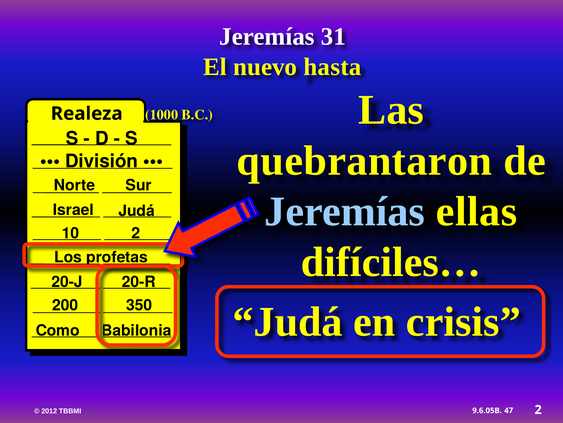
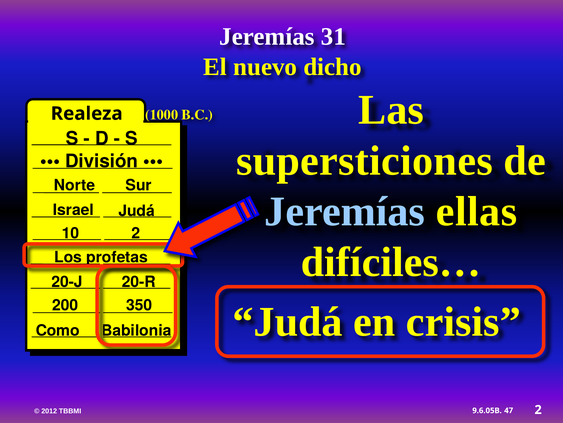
hasta: hasta -> dicho
quebrantaron: quebrantaron -> supersticiones
